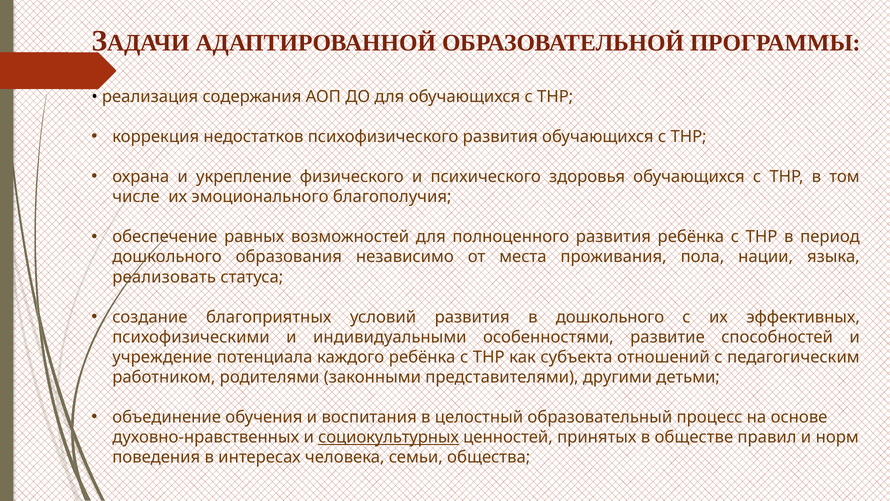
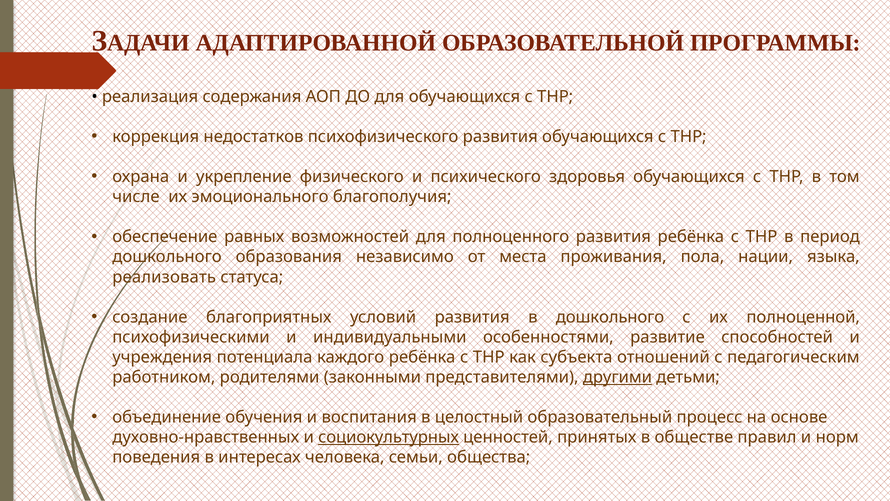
эффективных: эффективных -> полноценной
учреждение: учреждение -> учреждения
другими underline: none -> present
